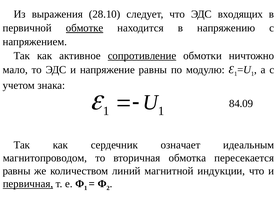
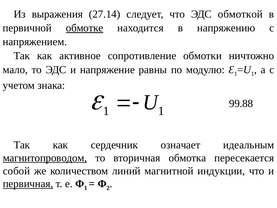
28.10: 28.10 -> 27.14
входящих: входящих -> обмоткой
сопротивление underline: present -> none
84.09: 84.09 -> 99.88
магнитопроводом underline: none -> present
равны at (17, 171): равны -> собой
